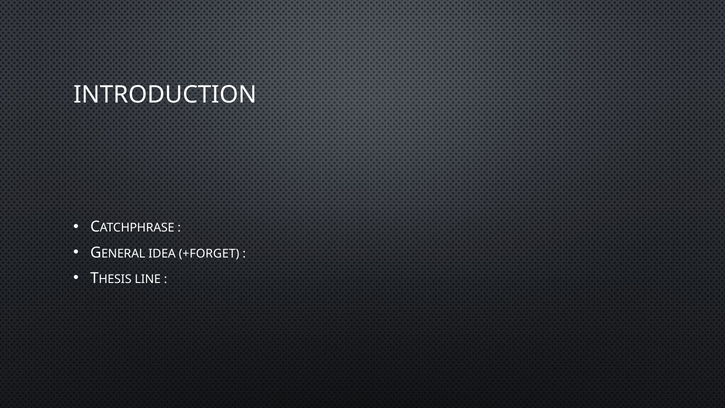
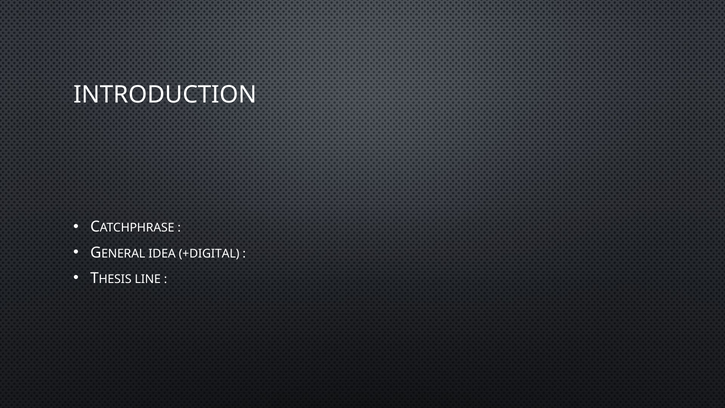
+FORGET: +FORGET -> +DIGITAL
